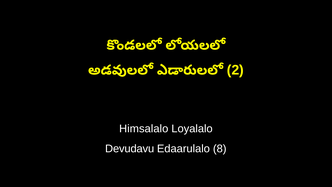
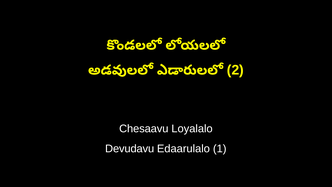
Himsalalo: Himsalalo -> Chesaavu
8: 8 -> 1
